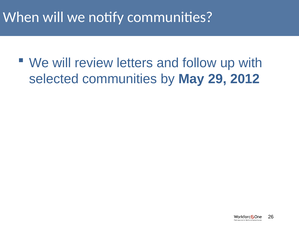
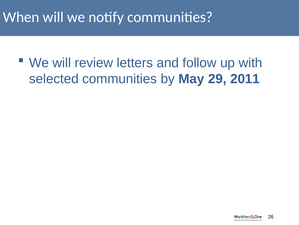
2012: 2012 -> 2011
